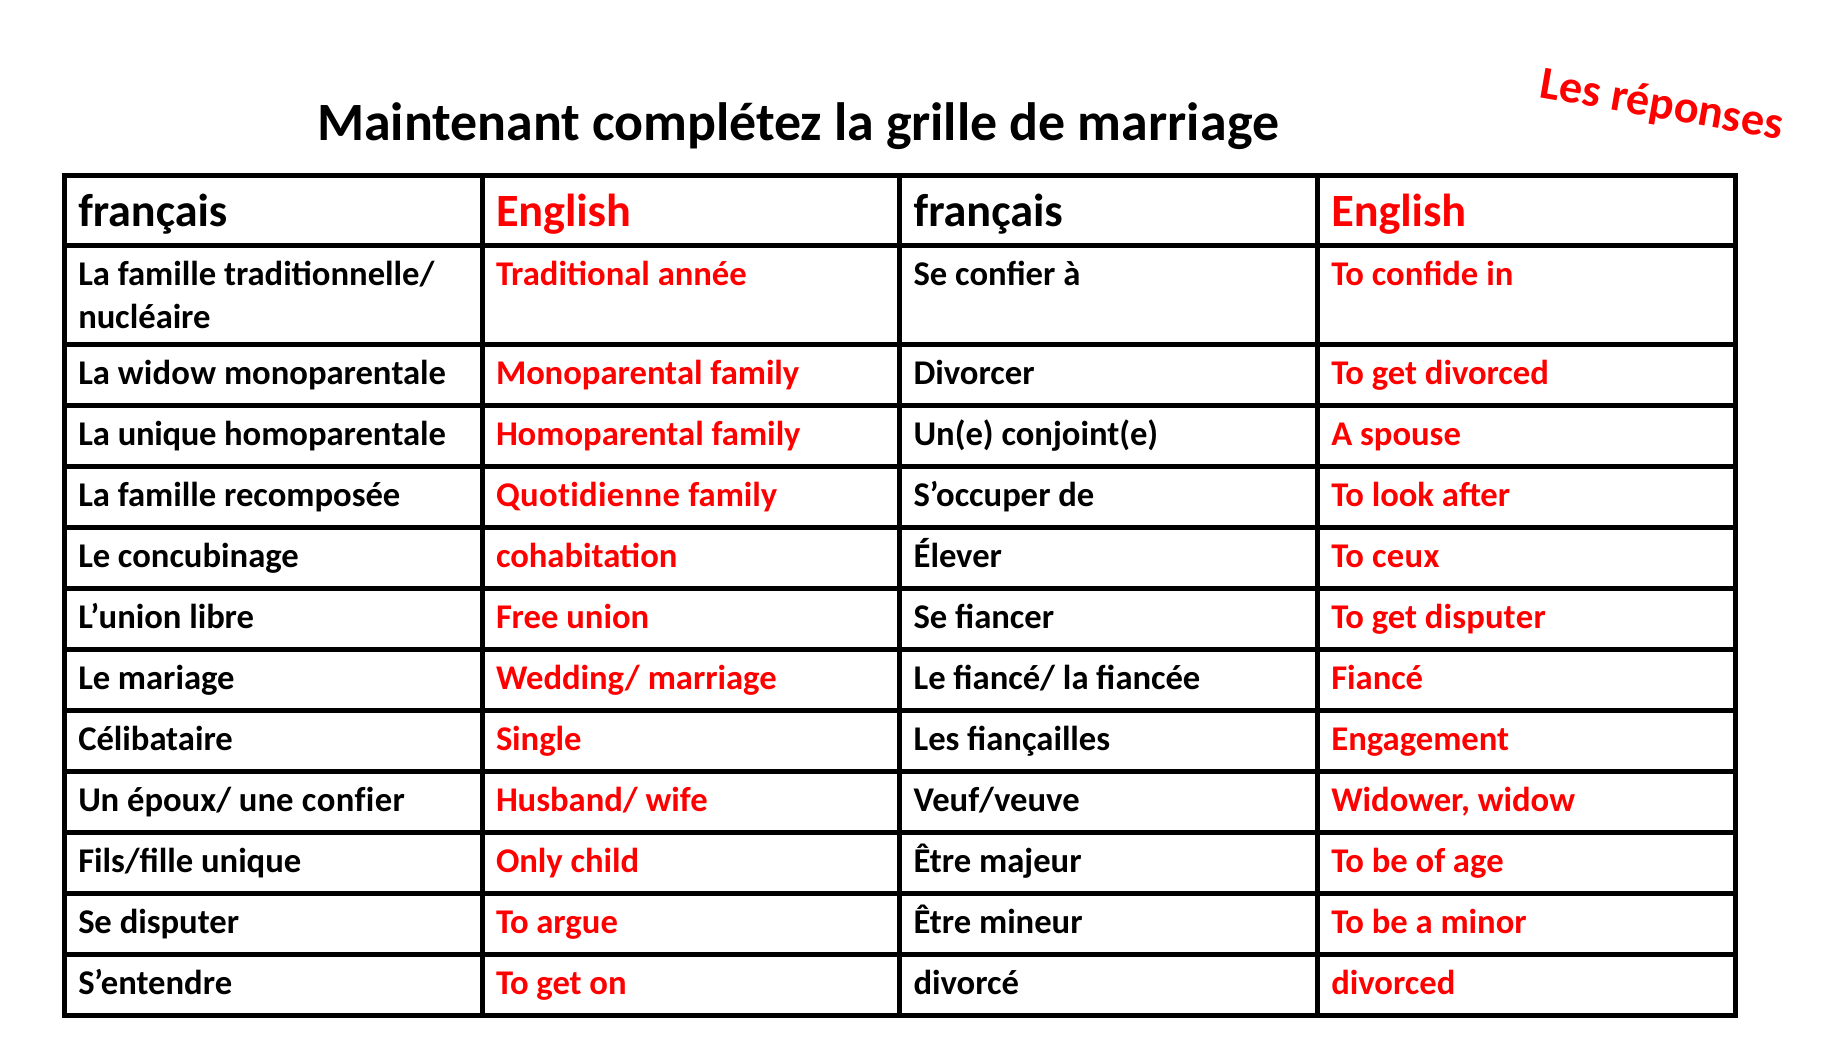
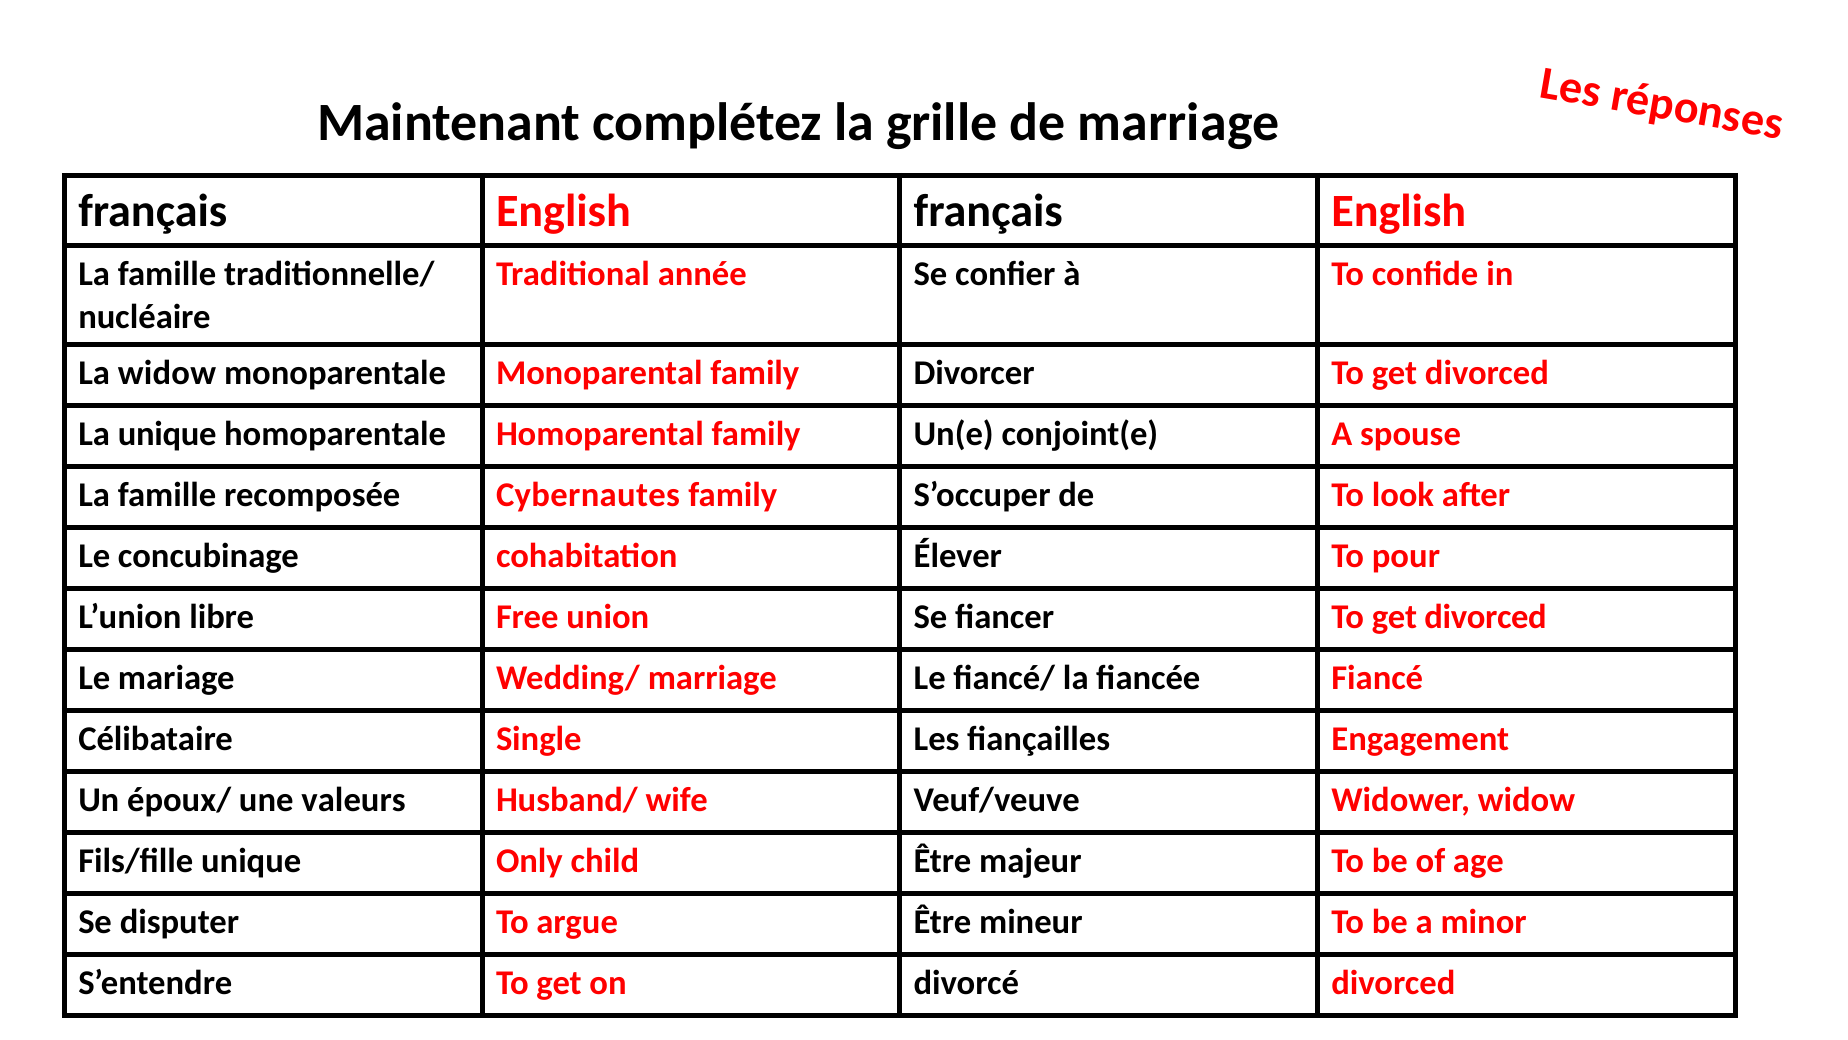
Quotidienne: Quotidienne -> Cybernautes
ceux: ceux -> pour
fiancer To get disputer: disputer -> divorced
une confier: confier -> valeurs
